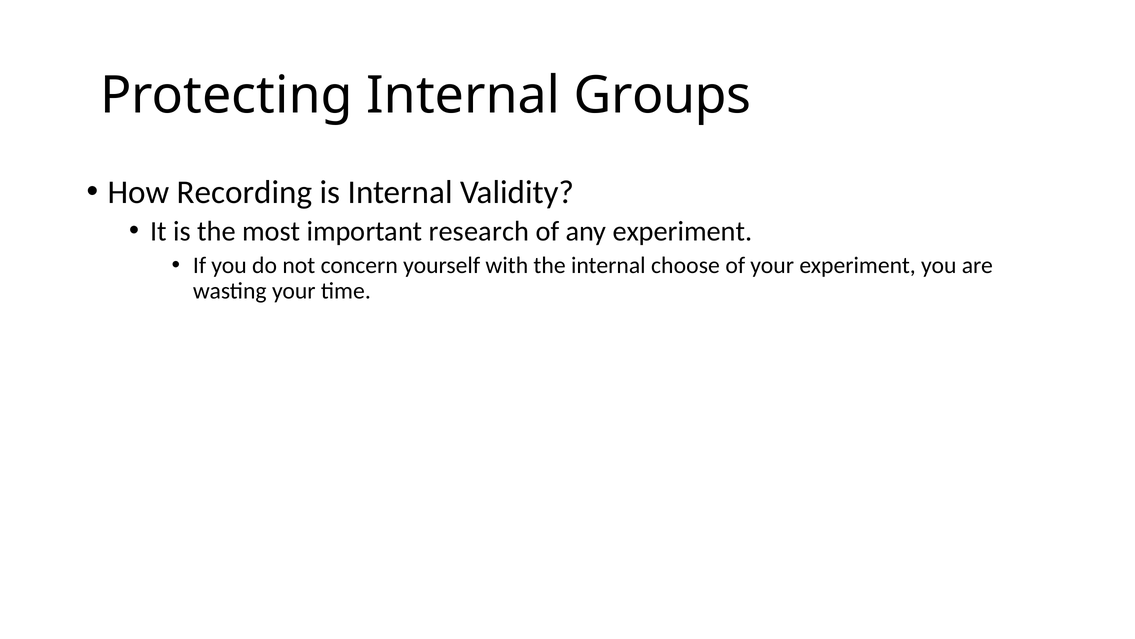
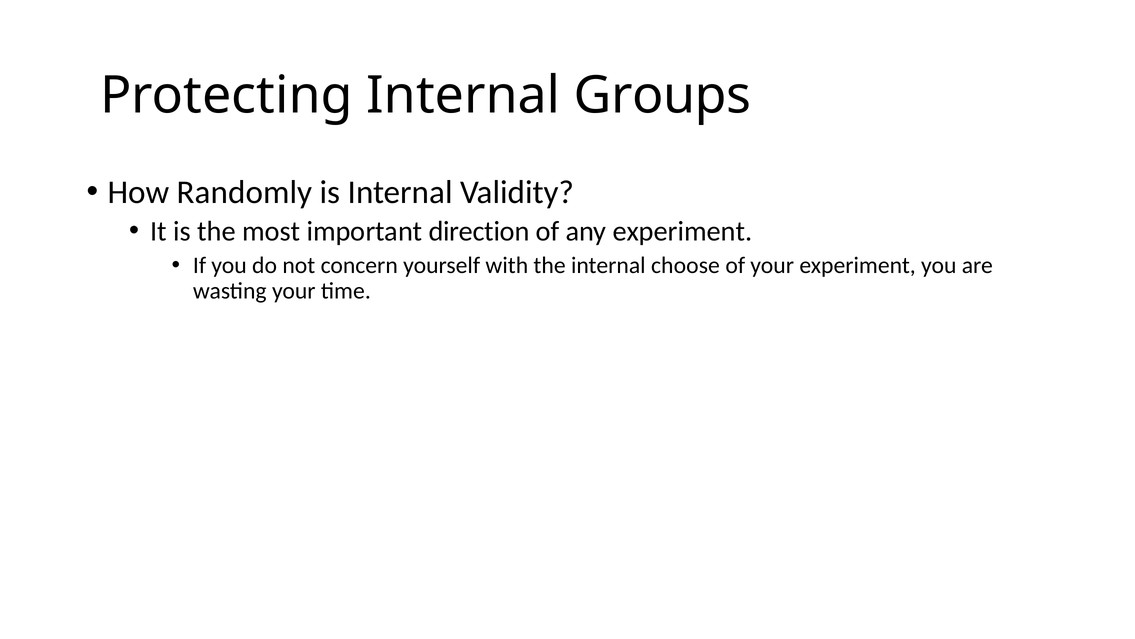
Recording: Recording -> Randomly
research: research -> direction
